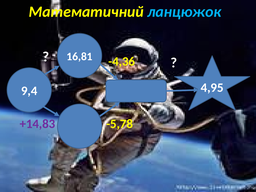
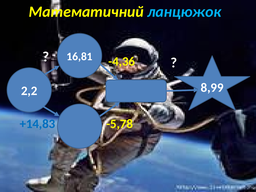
4,95: 4,95 -> 8,99
9,4: 9,4 -> 2,2
+14,83 colour: purple -> blue
